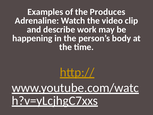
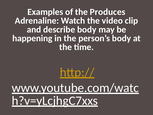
describe work: work -> body
